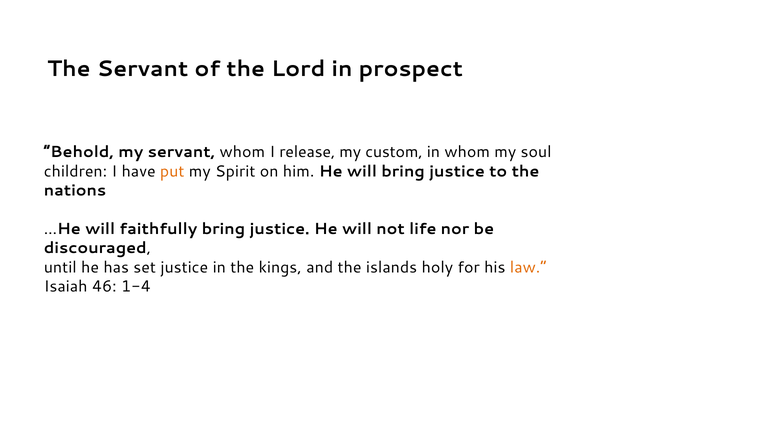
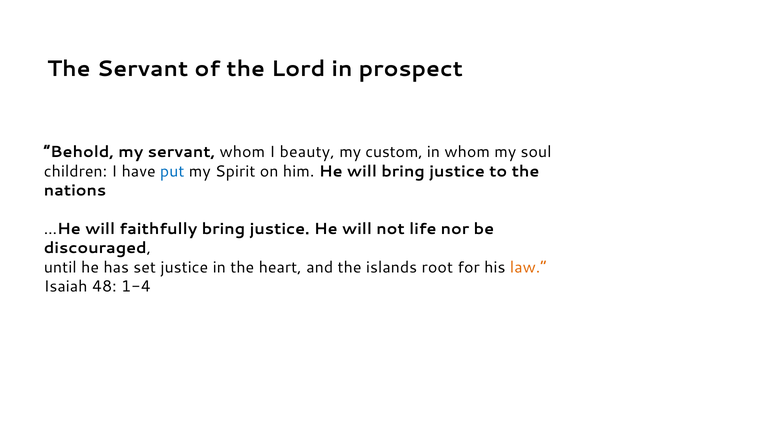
release: release -> beauty
put colour: orange -> blue
kings: kings -> heart
holy: holy -> root
46: 46 -> 48
